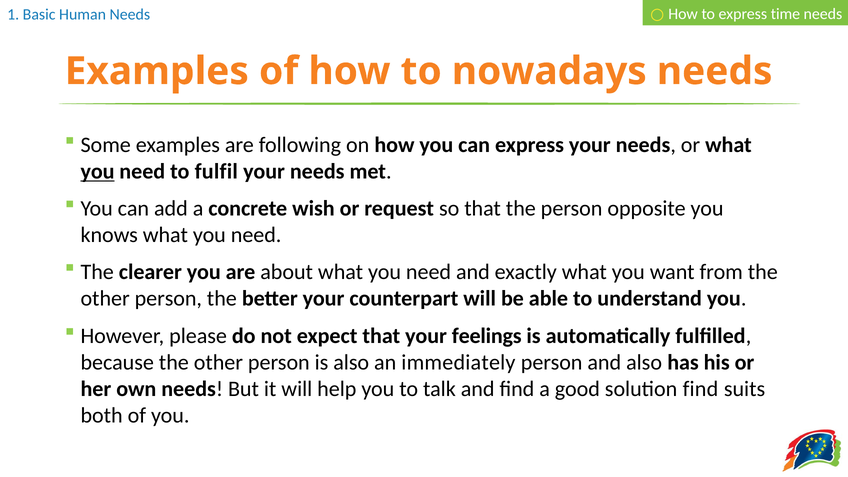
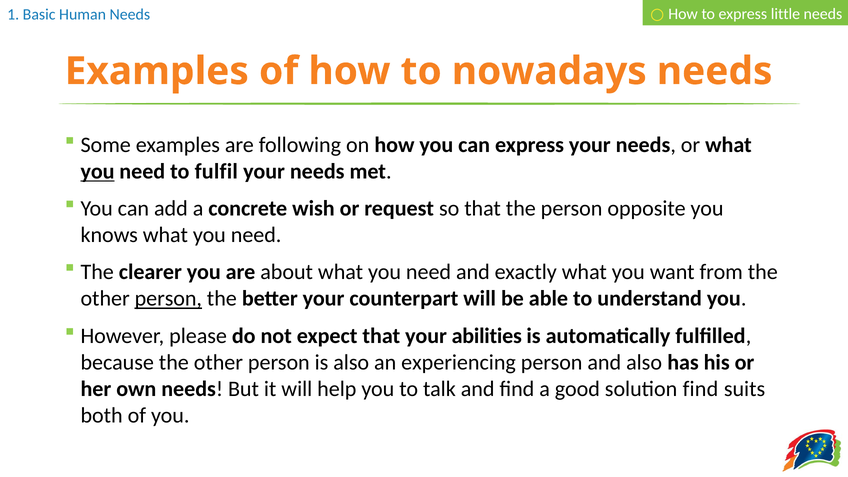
time: time -> little
person at (168, 299) underline: none -> present
feelings: feelings -> abilities
immediately: immediately -> experiencing
